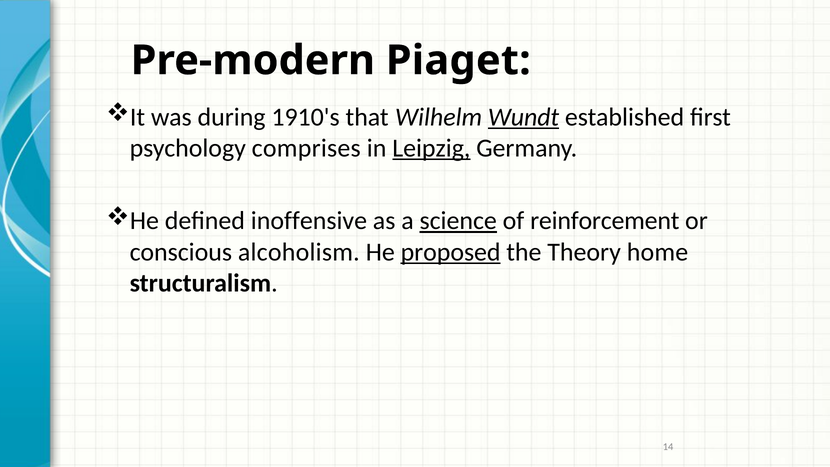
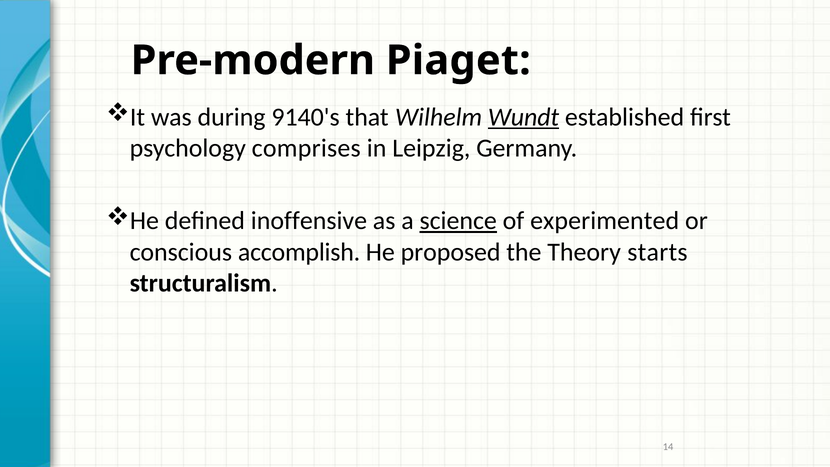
1910's: 1910's -> 9140's
Leipzig underline: present -> none
reinforcement: reinforcement -> experimented
alcoholism: alcoholism -> accomplish
proposed underline: present -> none
home: home -> starts
